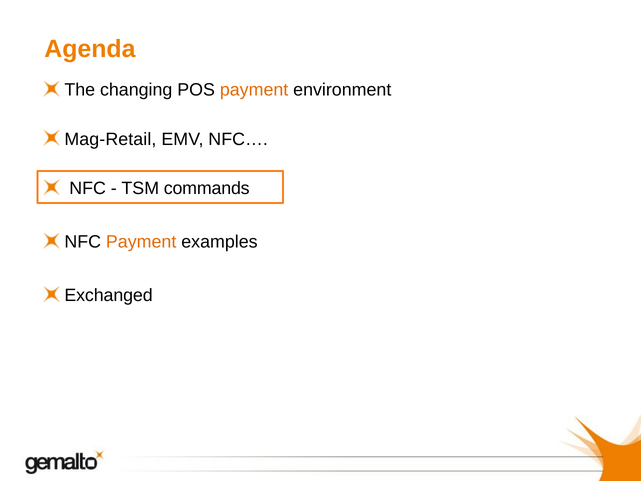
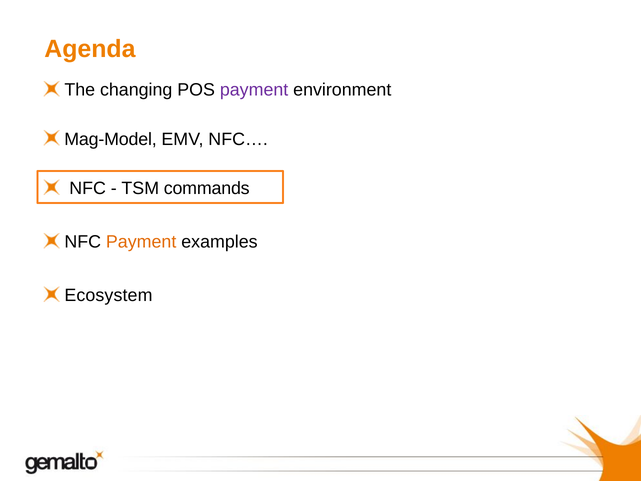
payment at (254, 90) colour: orange -> purple
Mag-Retail: Mag-Retail -> Mag-Model
Exchanged: Exchanged -> Ecosystem
